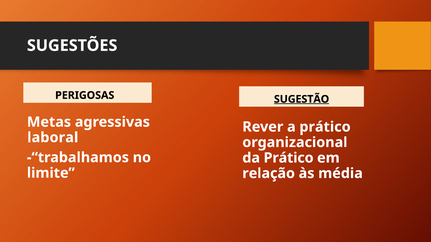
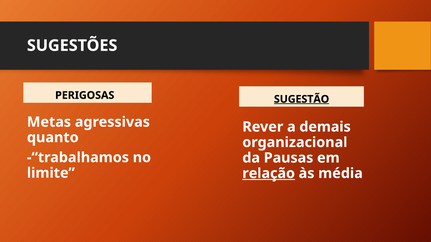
a prático: prático -> demais
laboral: laboral -> quanto
da Prático: Prático -> Pausas
relação underline: none -> present
